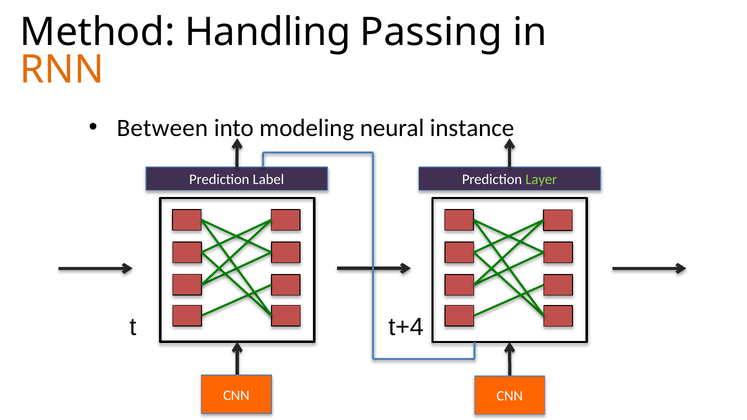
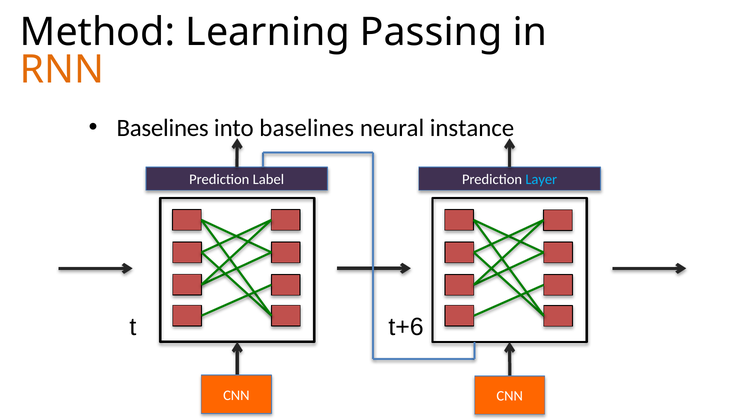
Handling: Handling -> Learning
Between at (162, 128): Between -> Baselines
modeling at (307, 128): modeling -> baselines
Layer colour: light green -> light blue
t+4: t+4 -> t+6
